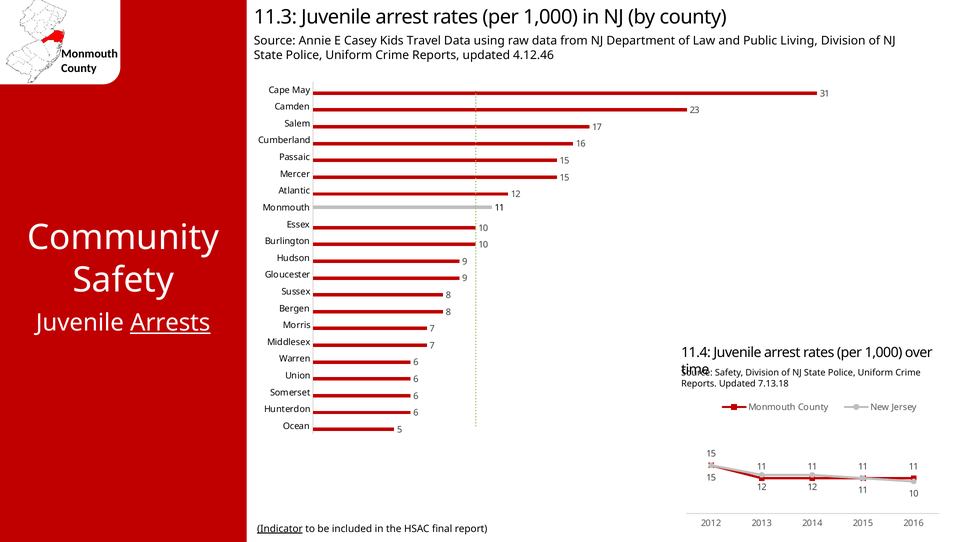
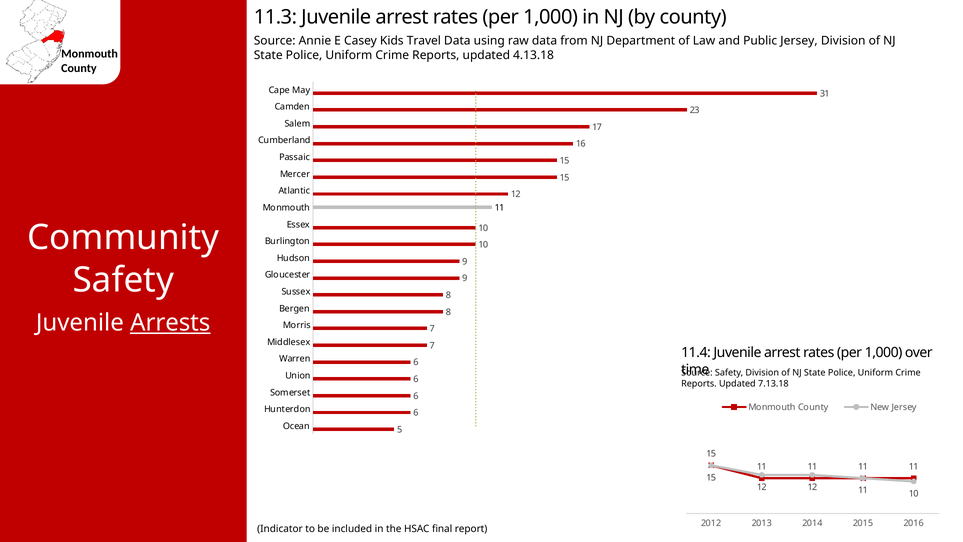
Public Living: Living -> Jersey
4.12.46: 4.12.46 -> 4.13.18
Indicator underline: present -> none
